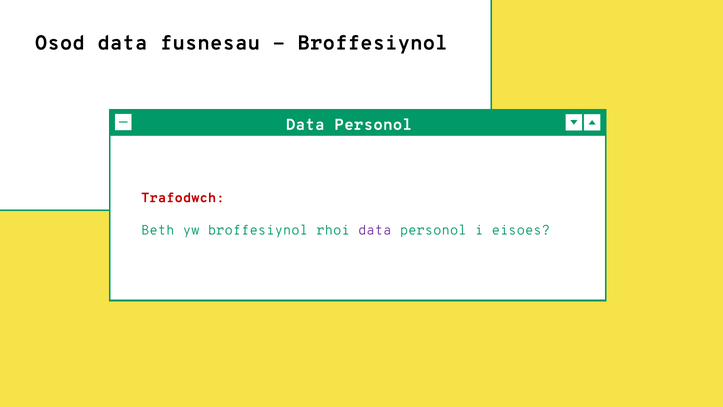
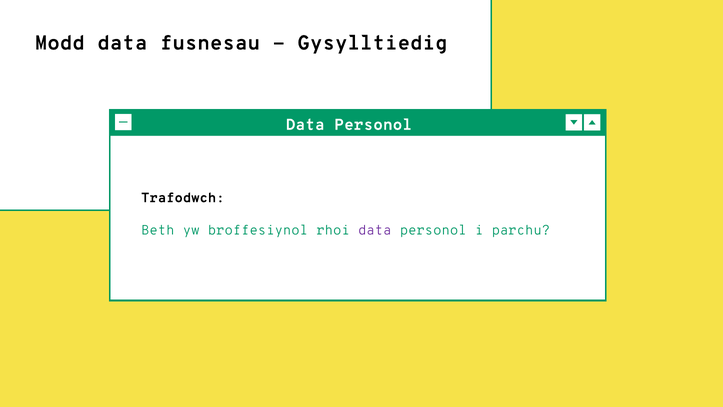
Osod: Osod -> Modd
Broffesiynol at (373, 43): Broffesiynol -> Gysylltiedig
Trafodwch colour: red -> black
eisoes: eisoes -> parchu
